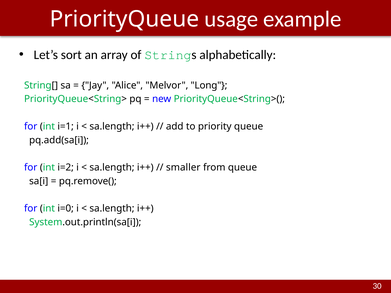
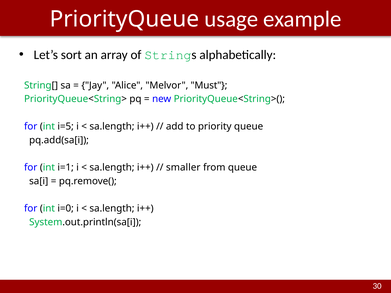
Long: Long -> Must
i=1: i=1 -> i=5
i=2: i=2 -> i=1
